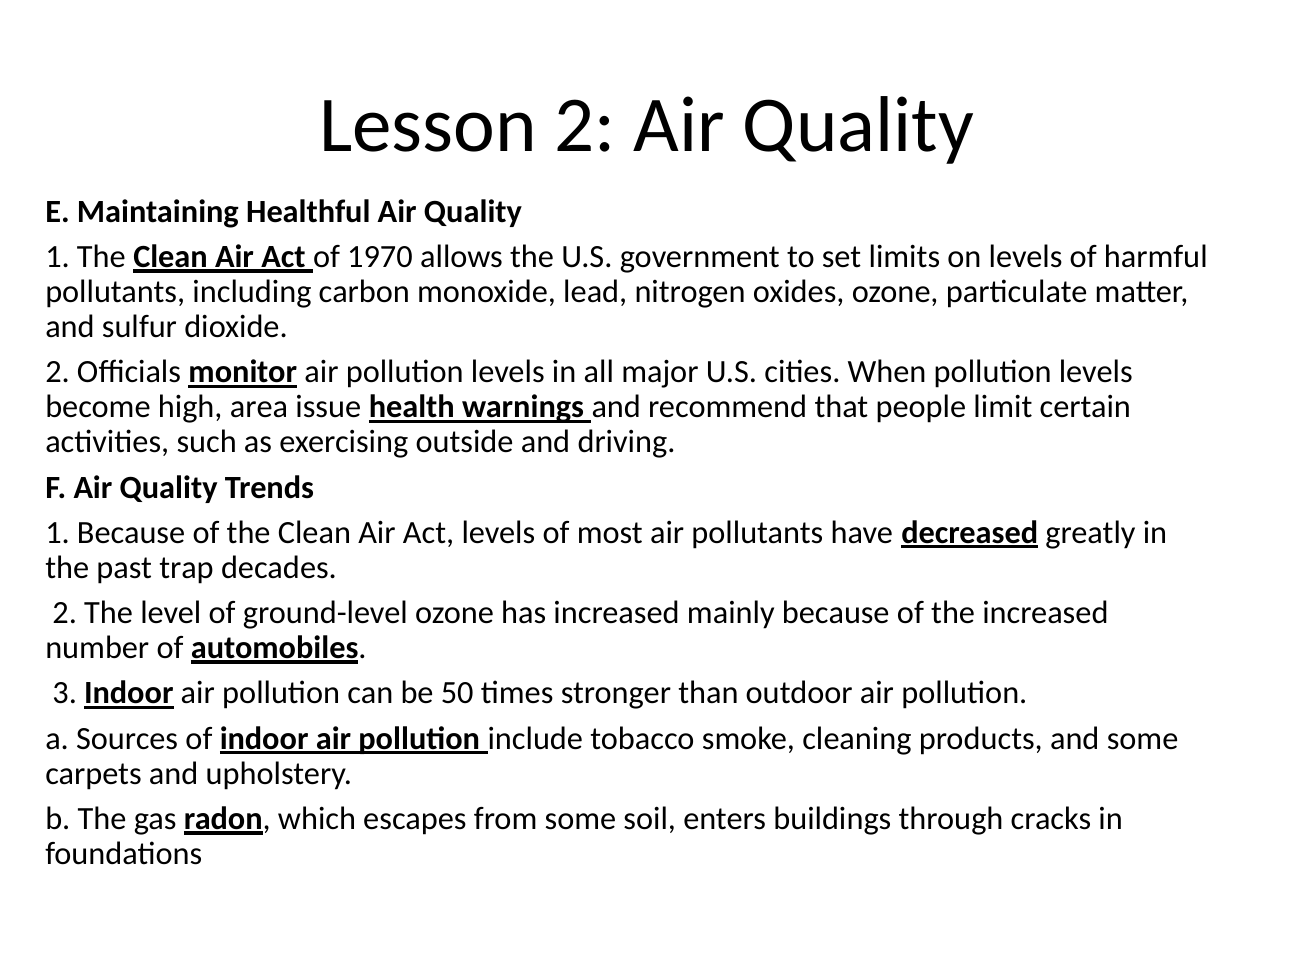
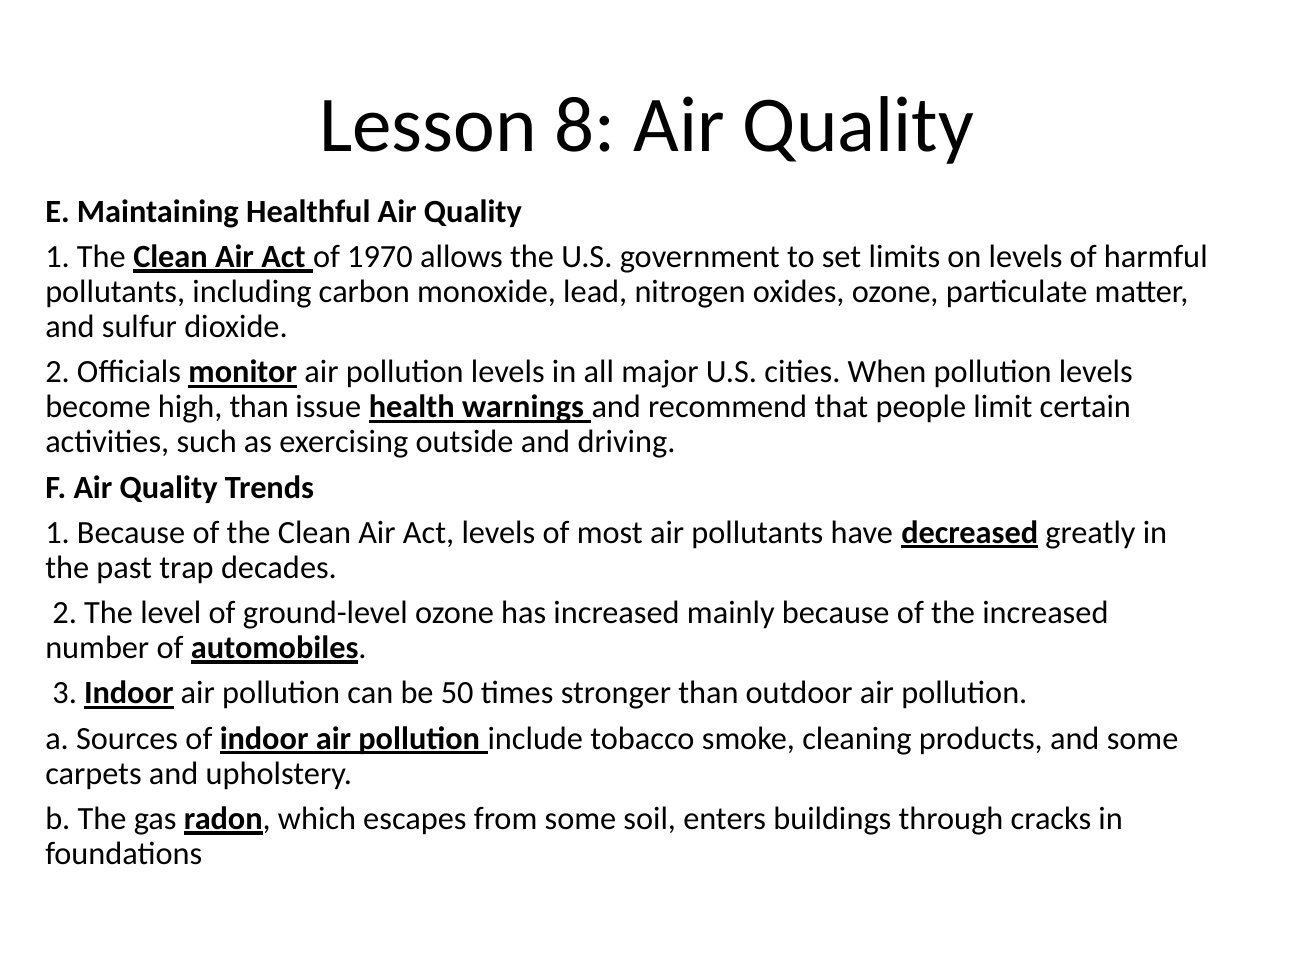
Lesson 2: 2 -> 8
high area: area -> than
